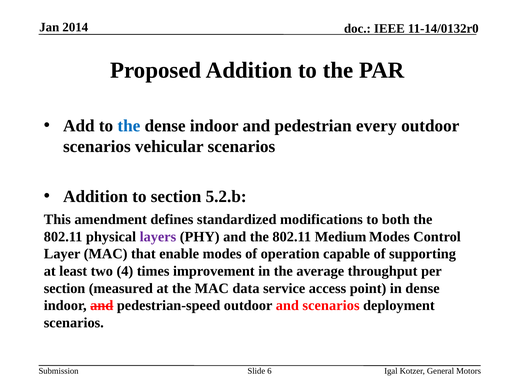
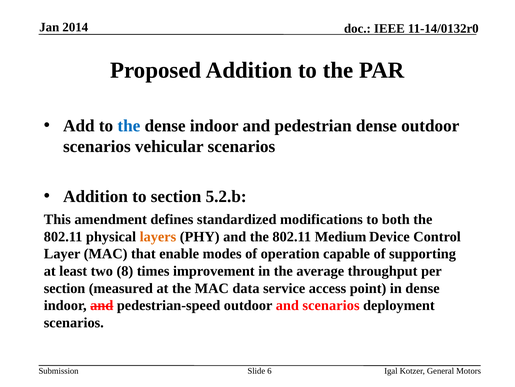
pedestrian every: every -> dense
layers colour: purple -> orange
Medium Modes: Modes -> Device
4: 4 -> 8
